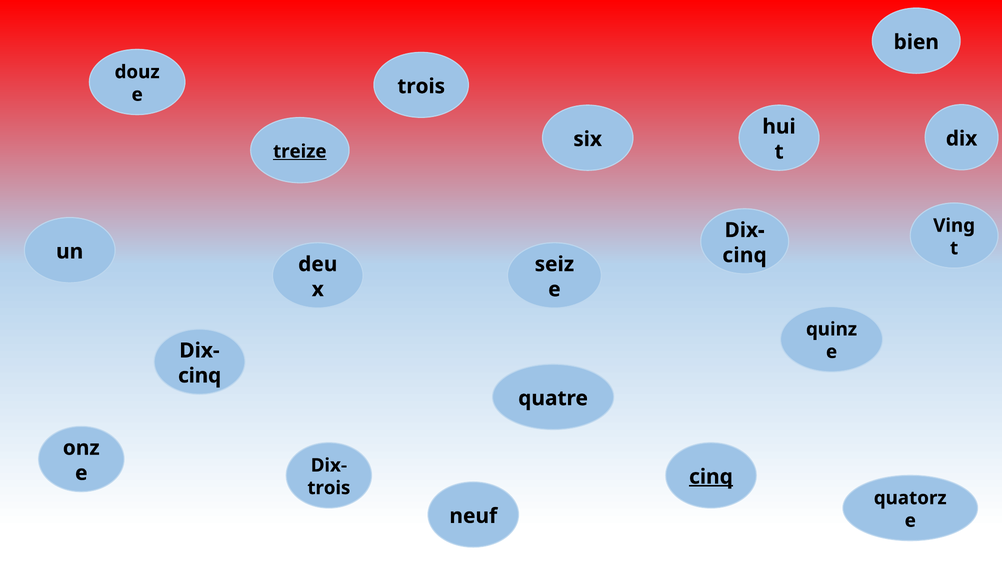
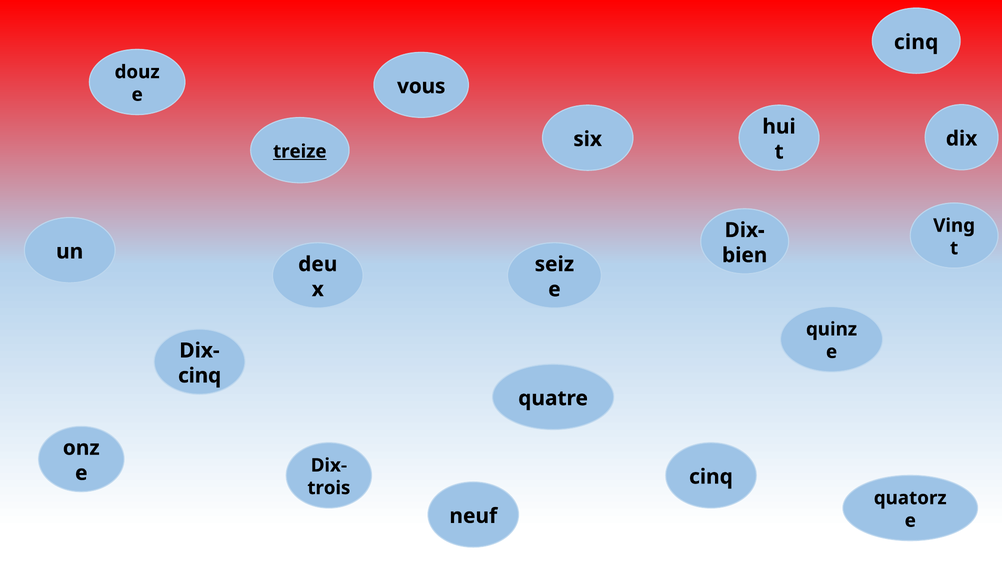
bien at (916, 42): bien -> cinq
trois at (421, 86): trois -> vous
cinq at (745, 255): cinq -> bien
cinq at (711, 476) underline: present -> none
